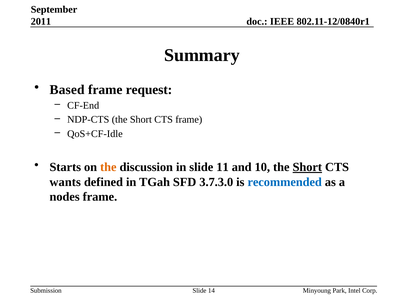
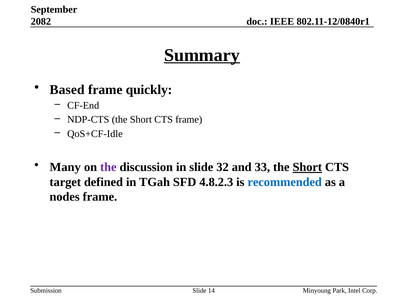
2011: 2011 -> 2082
Summary underline: none -> present
request: request -> quickly
Starts: Starts -> Many
the at (108, 167) colour: orange -> purple
11: 11 -> 32
10: 10 -> 33
wants: wants -> target
3.7.3.0: 3.7.3.0 -> 4.8.2.3
